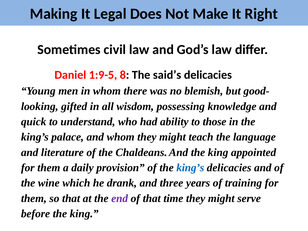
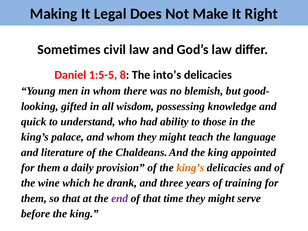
1:9-5: 1:9-5 -> 1:5-5
said’s: said’s -> into’s
king’s at (190, 168) colour: blue -> orange
